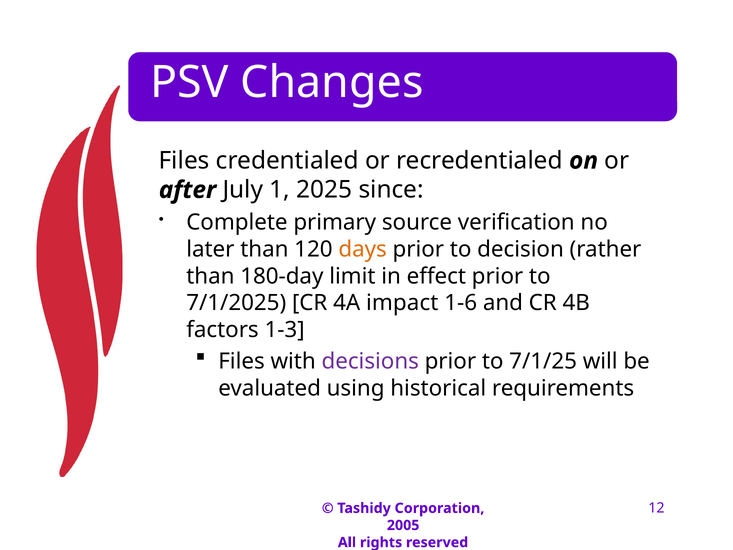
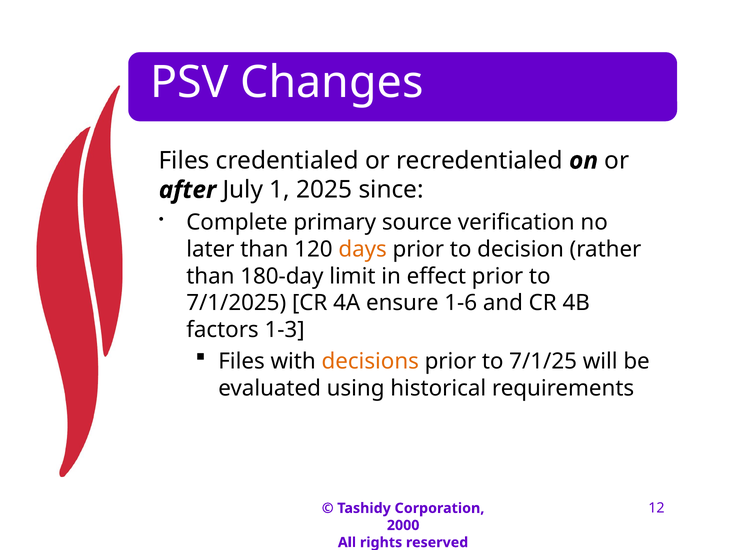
impact: impact -> ensure
decisions colour: purple -> orange
2005: 2005 -> 2000
